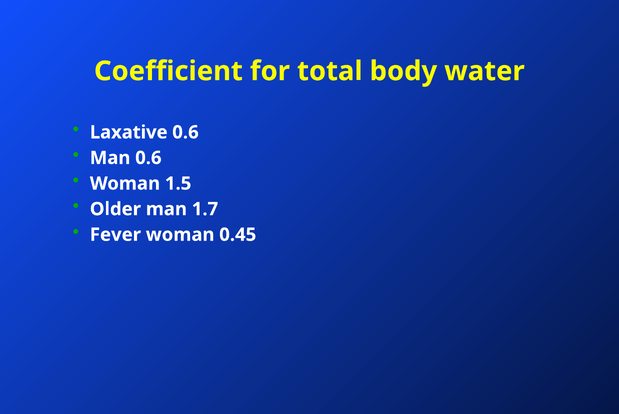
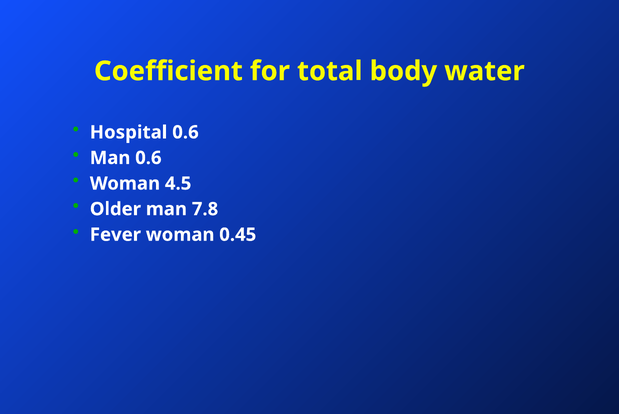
Laxative: Laxative -> Hospital
1.5: 1.5 -> 4.5
1.7: 1.7 -> 7.8
